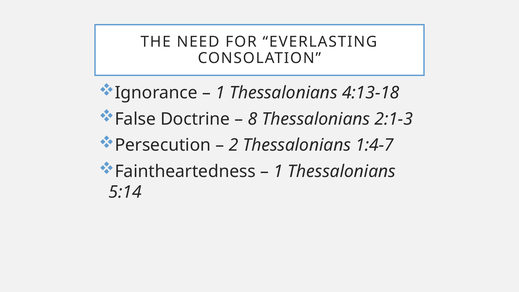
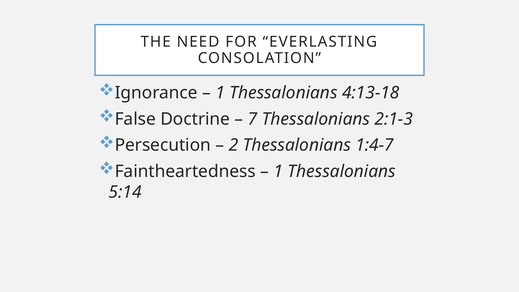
8: 8 -> 7
